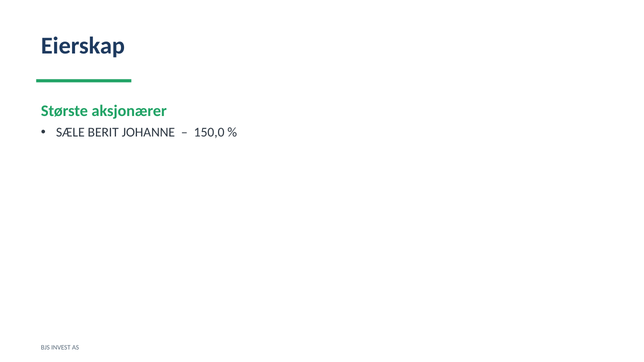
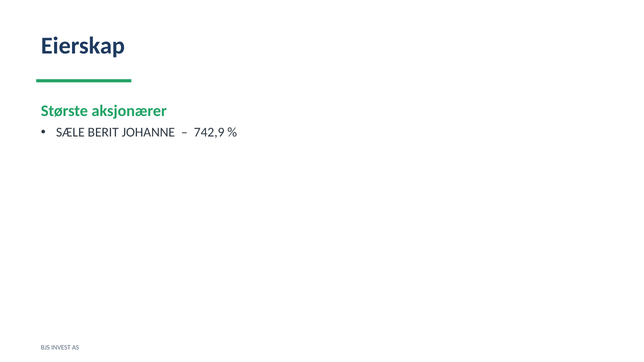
150,0: 150,0 -> 742,9
